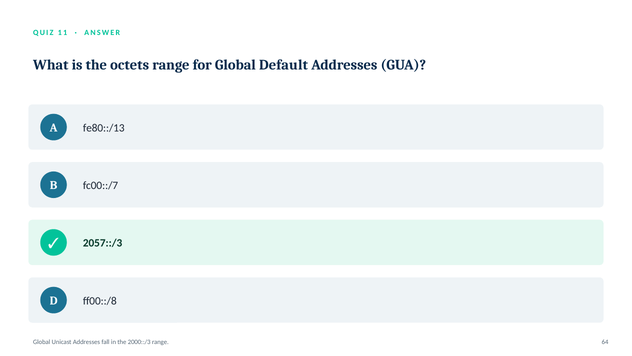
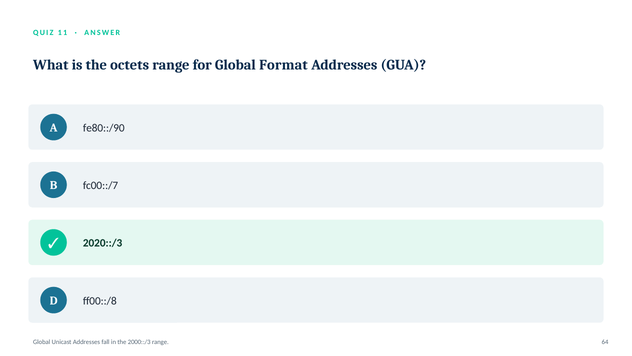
Default: Default -> Format
fe80::/13: fe80::/13 -> fe80::/90
2057::/3: 2057::/3 -> 2020::/3
